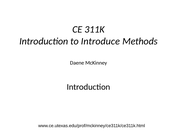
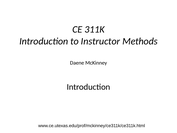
Introduce: Introduce -> Instructor
